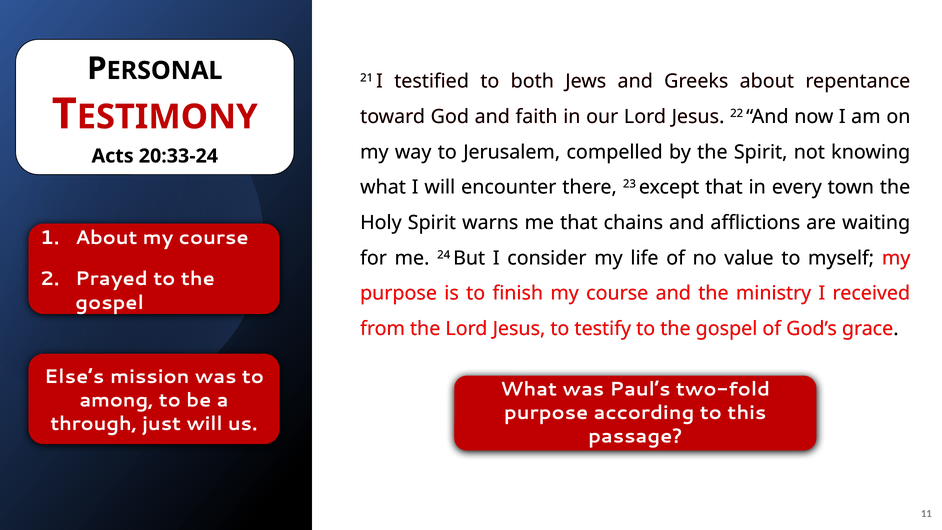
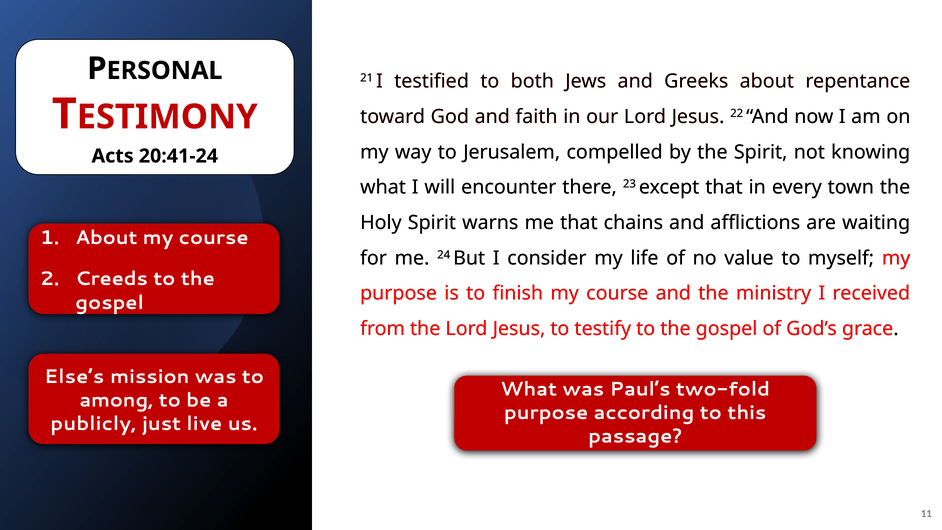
20:33-24: 20:33-24 -> 20:41-24
Prayed: Prayed -> Creeds
through: through -> publicly
just will: will -> live
